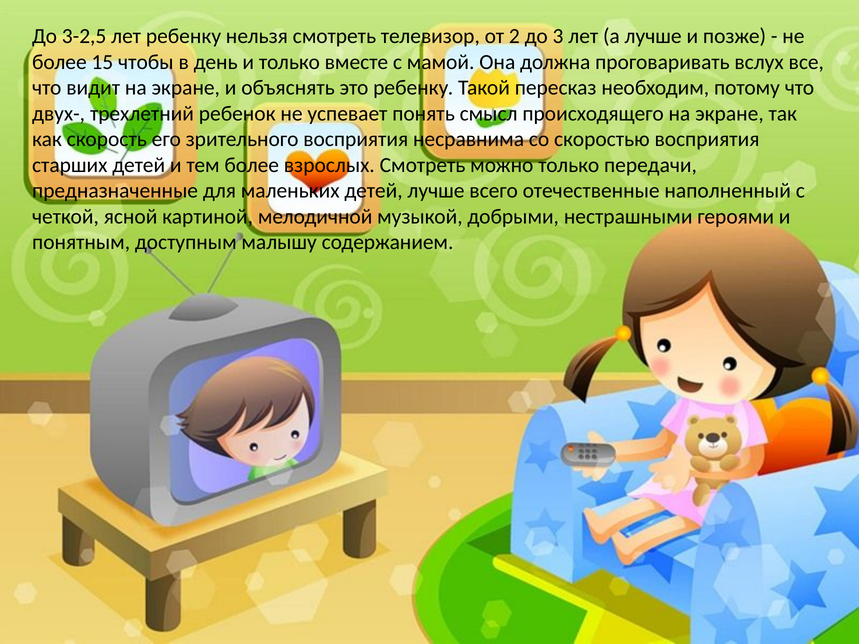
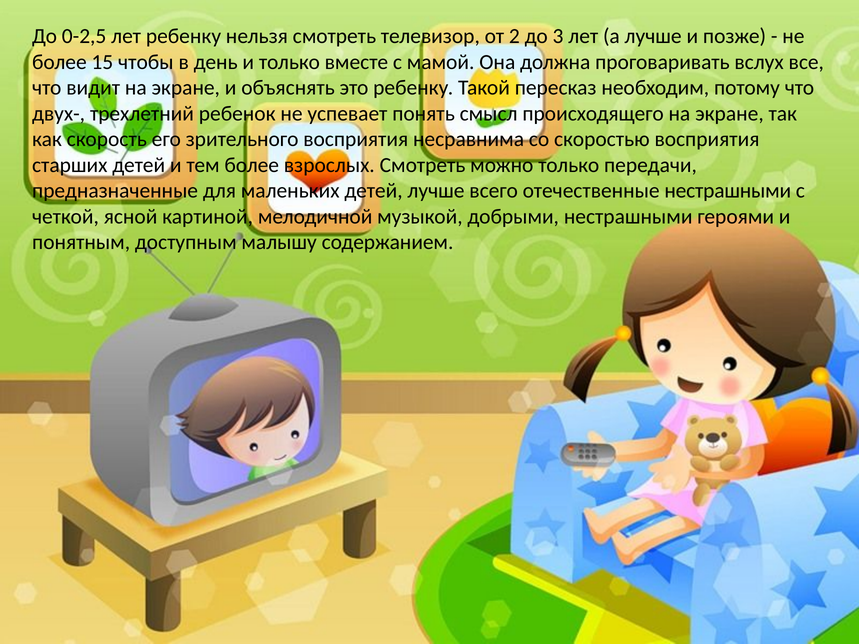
3-2,5: 3-2,5 -> 0-2,5
отечественные наполненный: наполненный -> нестрашными
